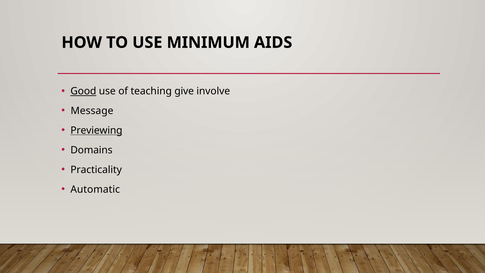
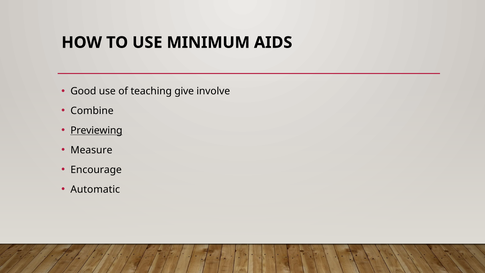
Good underline: present -> none
Message: Message -> Combine
Domains: Domains -> Measure
Practicality: Practicality -> Encourage
